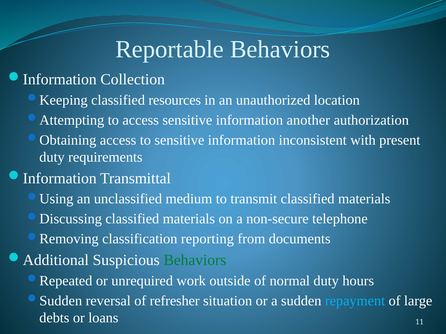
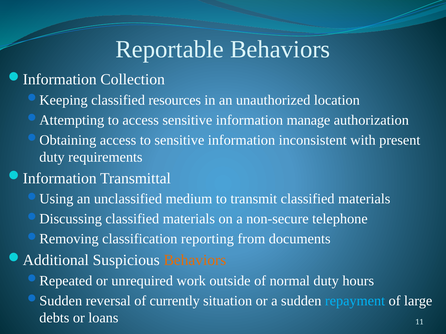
another: another -> manage
Behaviors at (195, 260) colour: green -> orange
refresher: refresher -> currently
